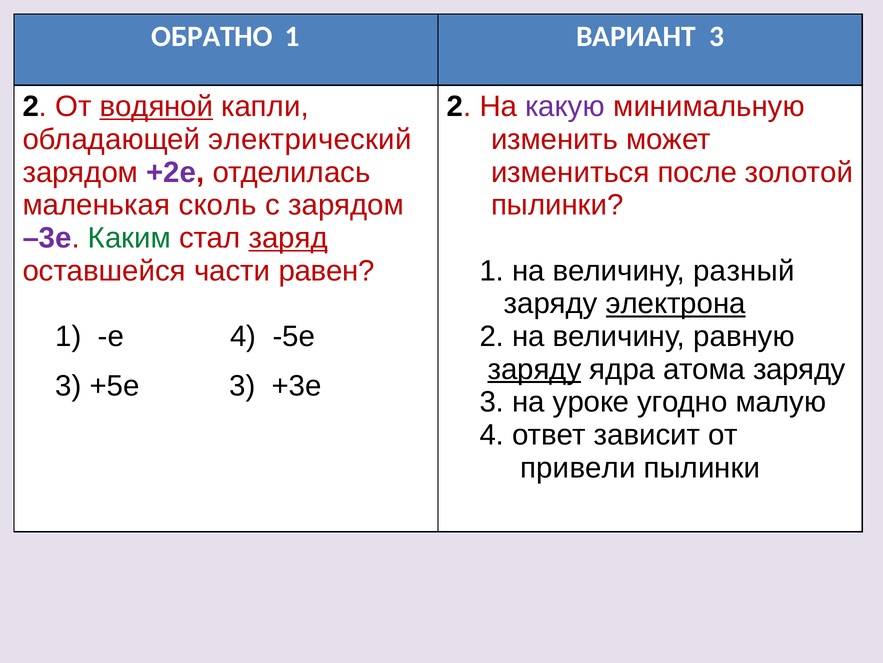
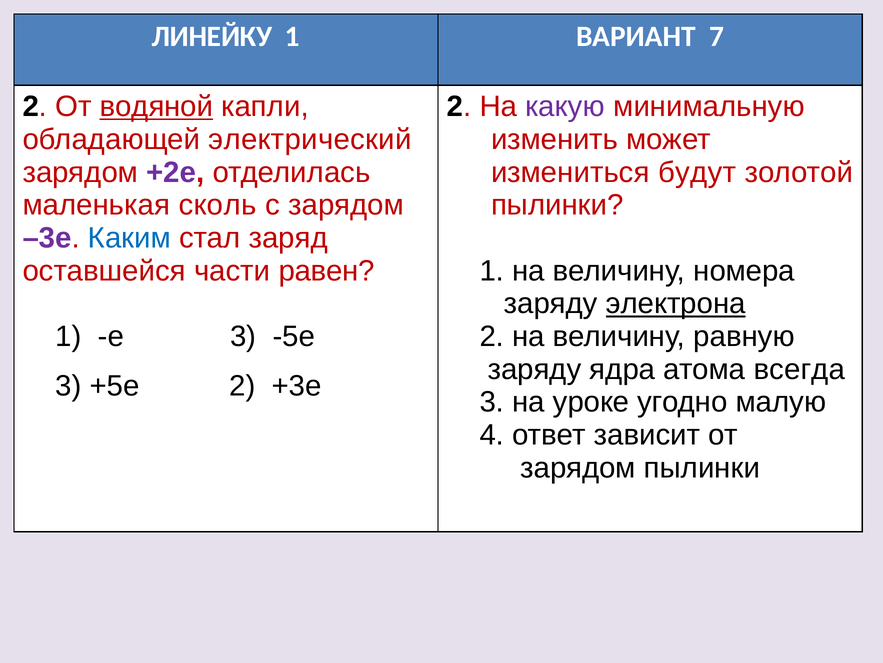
ОБРАТНО: ОБРАТНО -> ЛИНЕЙКУ
ВАРИАНТ 3: 3 -> 7
после: после -> будут
Каким colour: green -> blue
заряд underline: present -> none
разный: разный -> номера
е 4: 4 -> 3
заряду at (534, 369) underline: present -> none
атома заряду: заряду -> всегда
+5е 3: 3 -> 2
привели at (578, 467): привели -> зарядом
